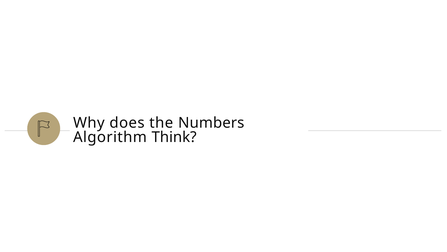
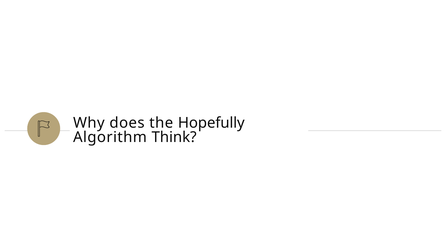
Numbers: Numbers -> Hopefully
